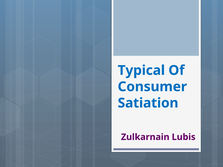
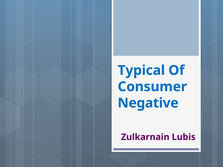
Satiation: Satiation -> Negative
